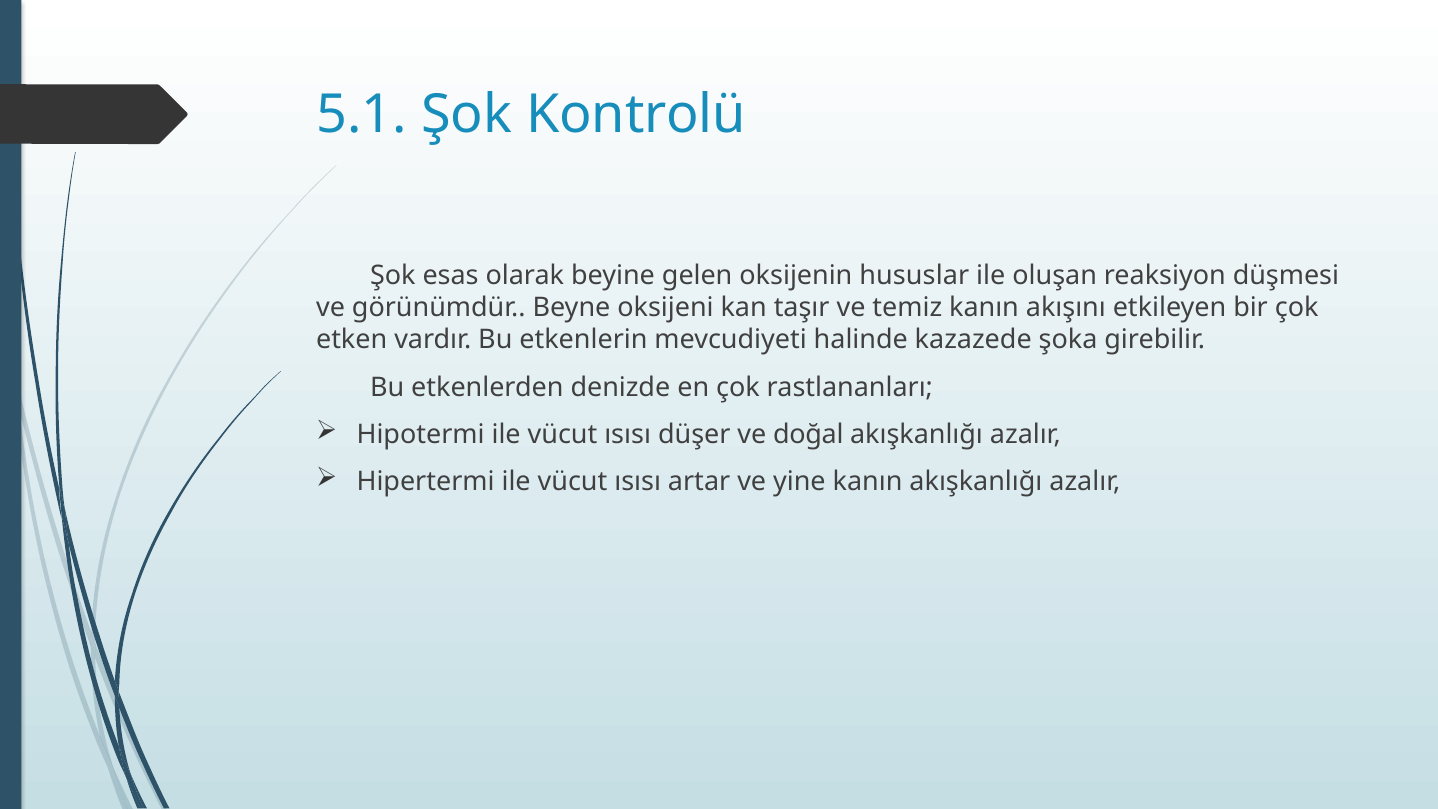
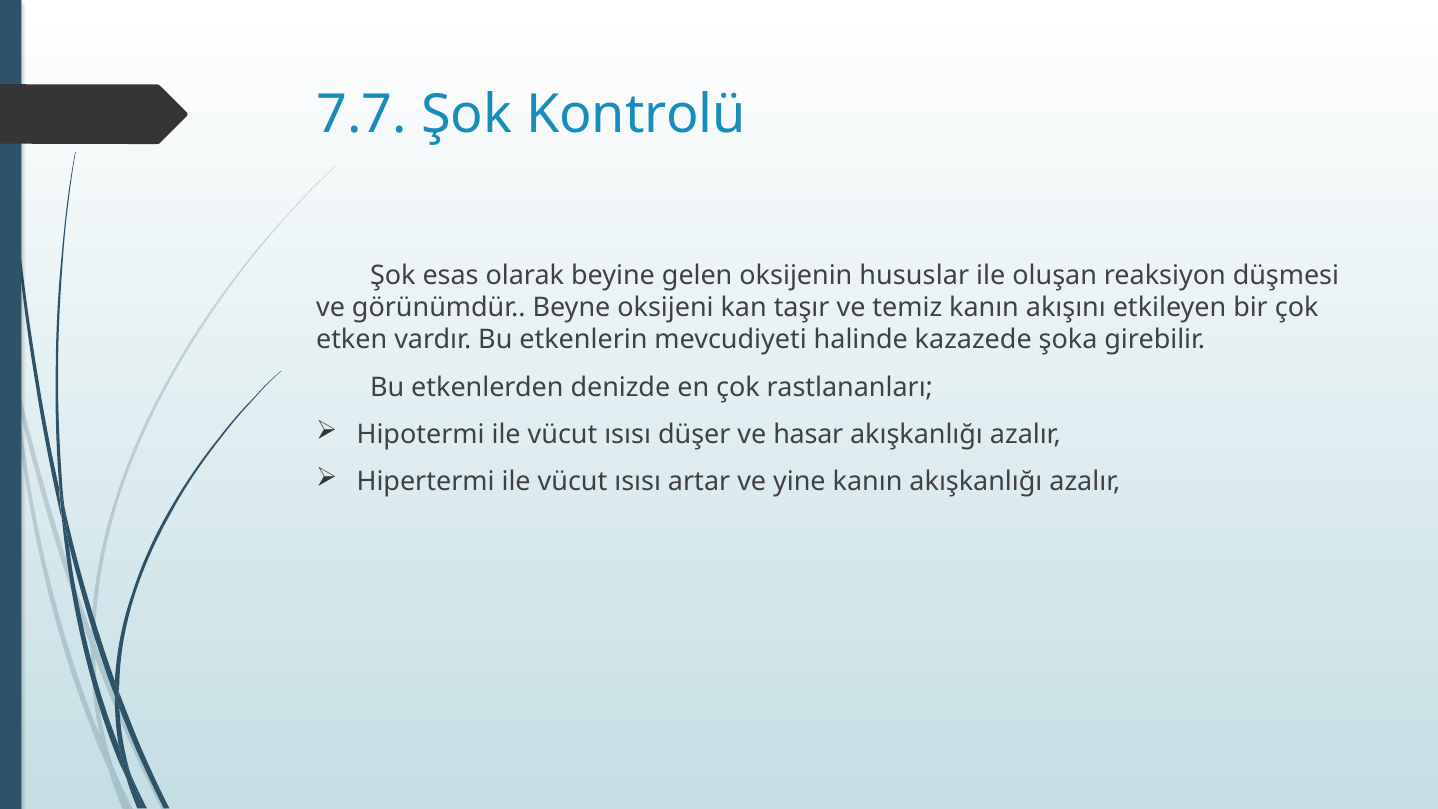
5.1: 5.1 -> 7.7
doğal: doğal -> hasar
